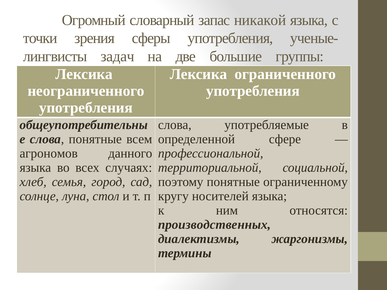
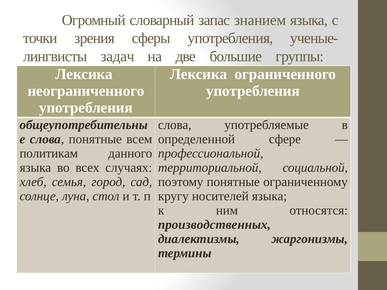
никакой: никакой -> знанием
агрономов: агрономов -> политикам
